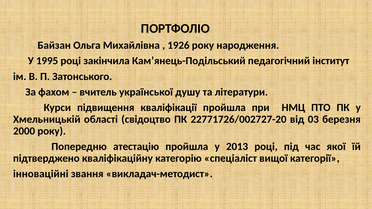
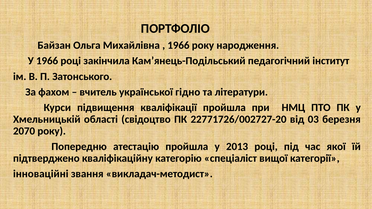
1926 at (178, 45): 1926 -> 1966
У 1995: 1995 -> 1966
душу: душу -> гідно
2000: 2000 -> 2070
